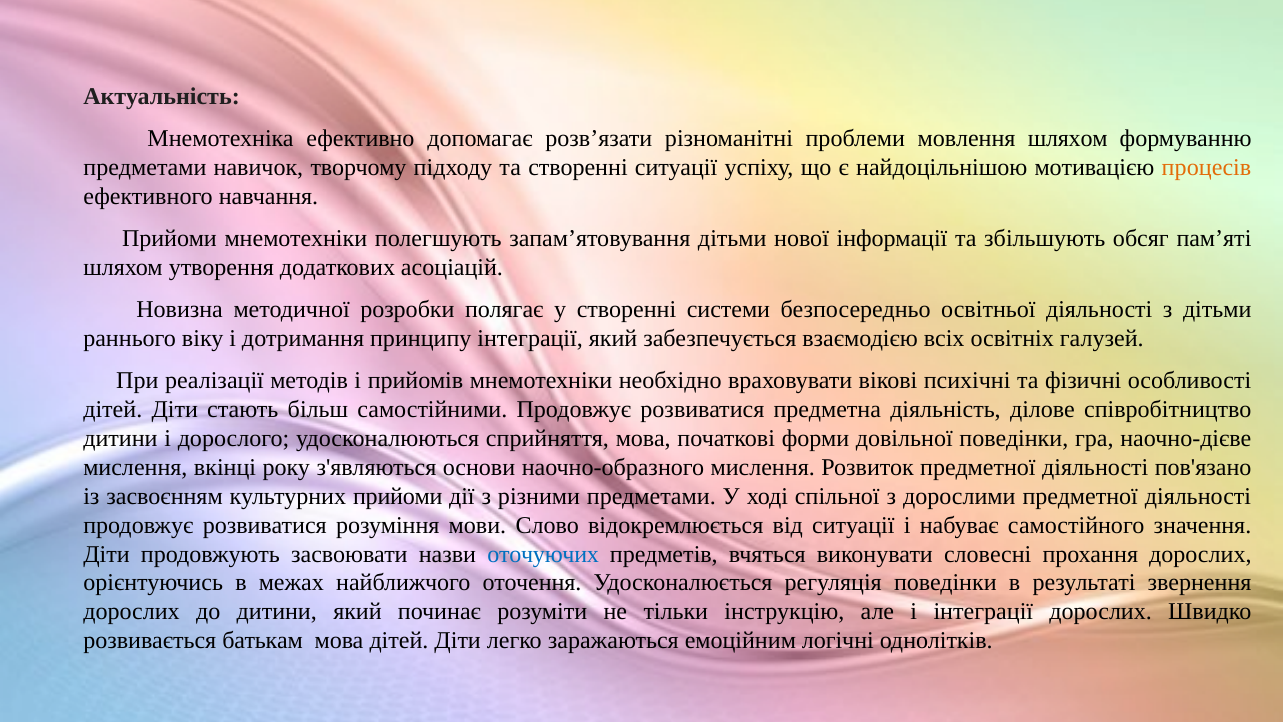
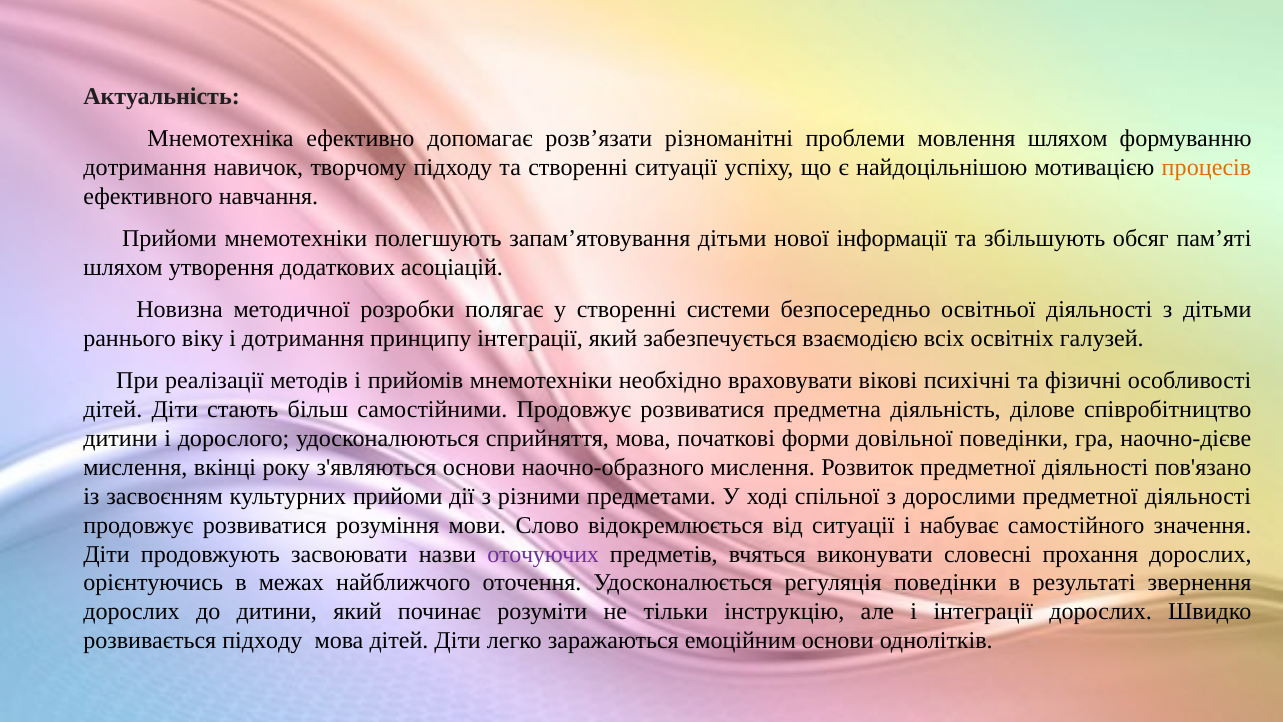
предметами at (145, 167): предметами -> дотримання
оточуючих colour: blue -> purple
розвивається батькам: батькам -> підходу
емоційним логічні: логічні -> основи
